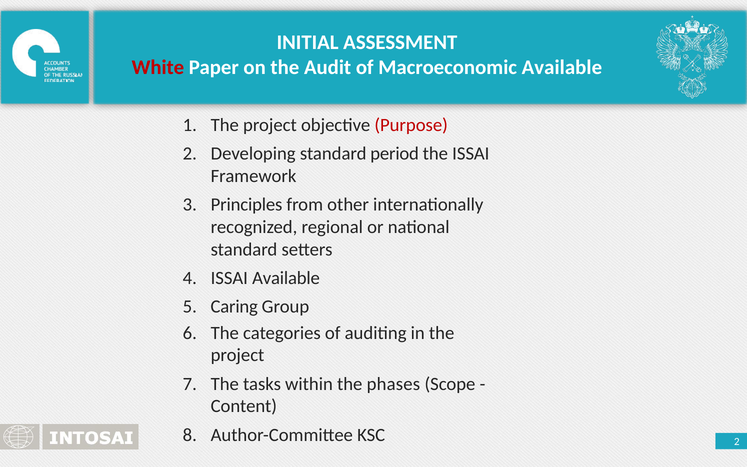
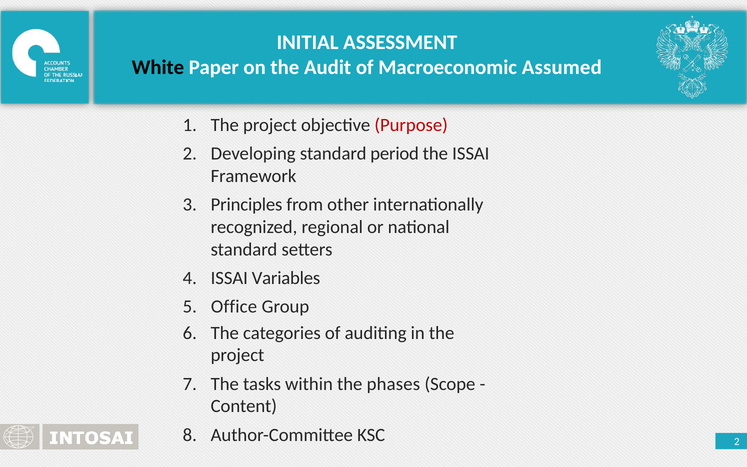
White colour: red -> black
Macroeconomic Available: Available -> Assumed
ISSAI Available: Available -> Variables
Caring: Caring -> Office
